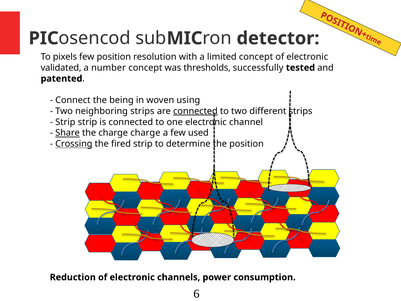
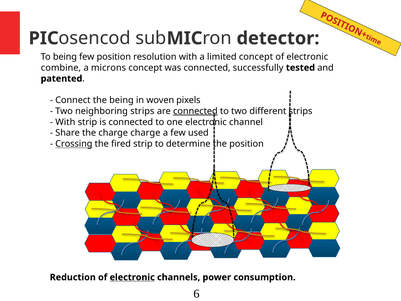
To pixels: pixels -> being
validated: validated -> combine
number: number -> microns
was thresholds: thresholds -> connected
using: using -> pixels
Strip at (65, 122): Strip -> With
Share underline: present -> none
electronic at (132, 277) underline: none -> present
